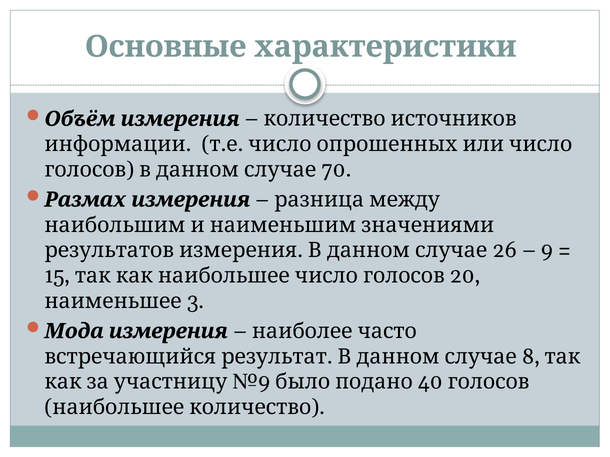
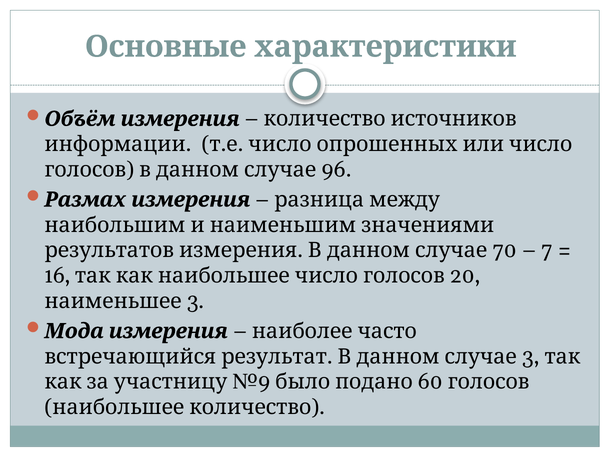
70: 70 -> 96
26: 26 -> 70
9: 9 -> 7
15: 15 -> 16
8 at (531, 357): 8 -> 3
40: 40 -> 60
